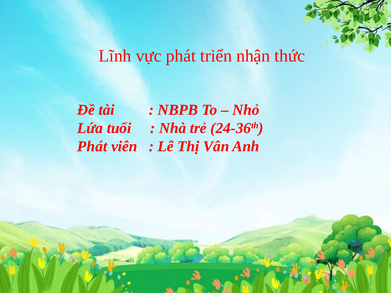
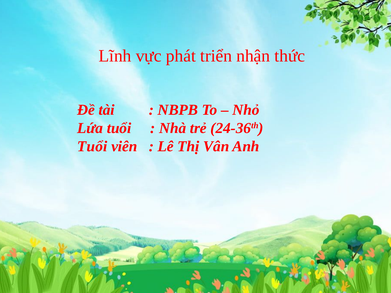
Phát at (92, 146): Phát -> Tuổi
